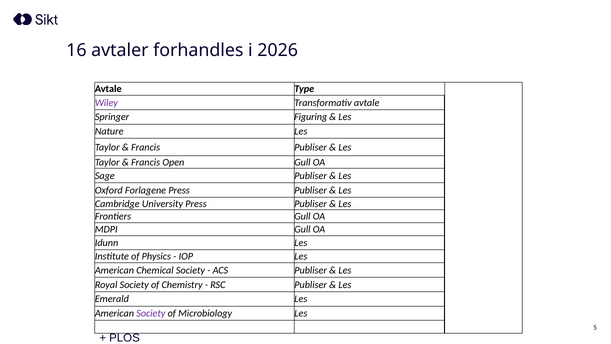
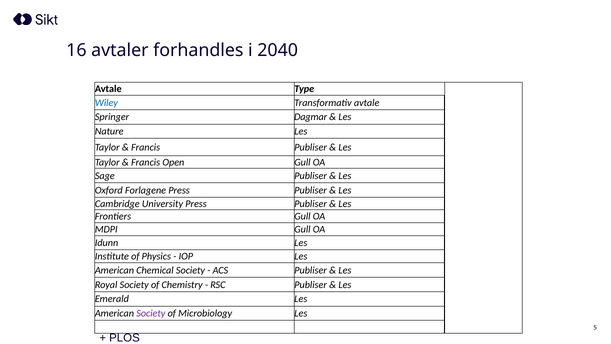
2026: 2026 -> 2040
Wiley colour: purple -> blue
Figuring: Figuring -> Dagmar
